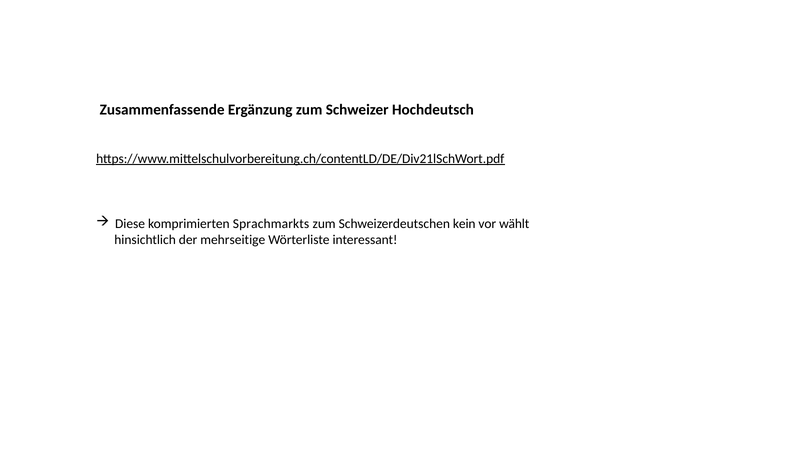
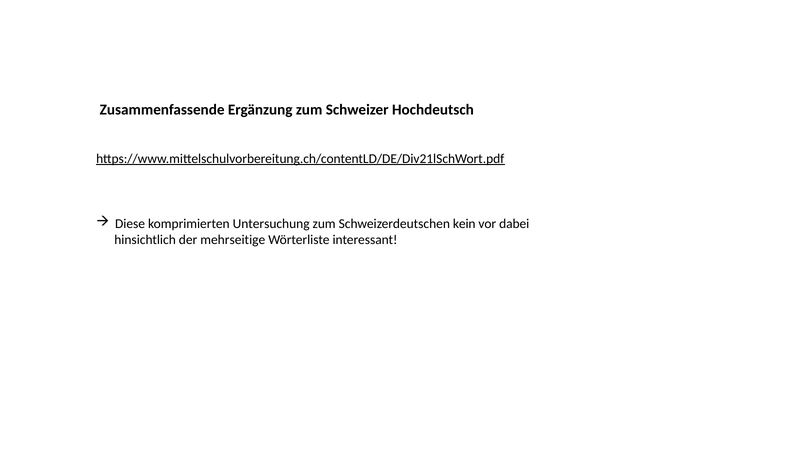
Sprachmarkts: Sprachmarkts -> Untersuchung
wählt: wählt -> dabei
